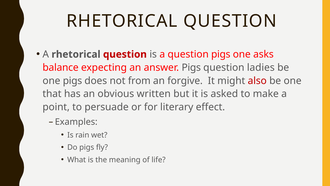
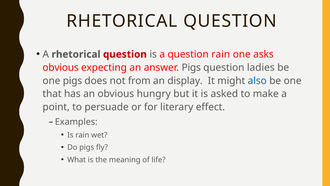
question pigs: pigs -> rain
balance at (61, 67): balance -> obvious
forgive: forgive -> display
also colour: red -> blue
written: written -> hungry
